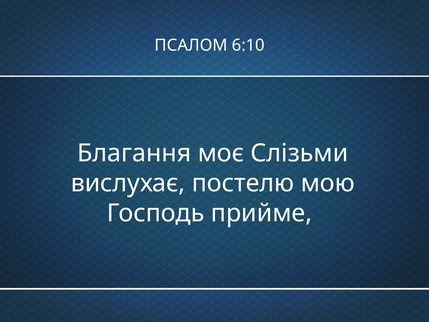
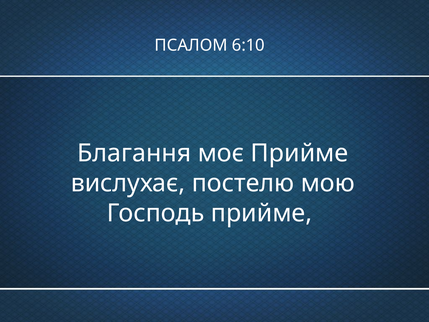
моє Слізьми: Слізьми -> Прийме
